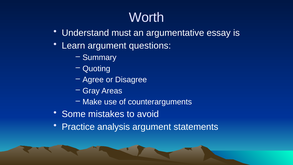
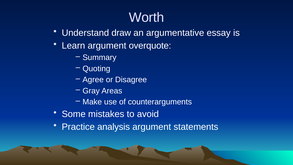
must: must -> draw
questions: questions -> overquote
